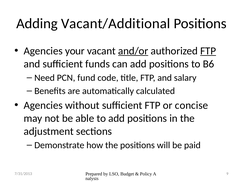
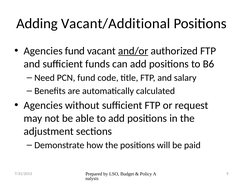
Agencies your: your -> fund
FTP at (208, 51) underline: present -> none
concise: concise -> request
